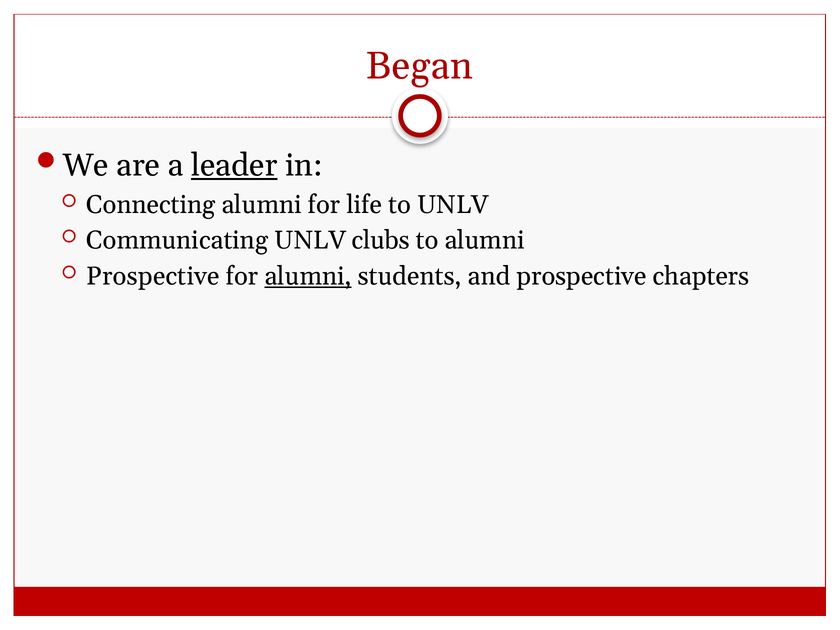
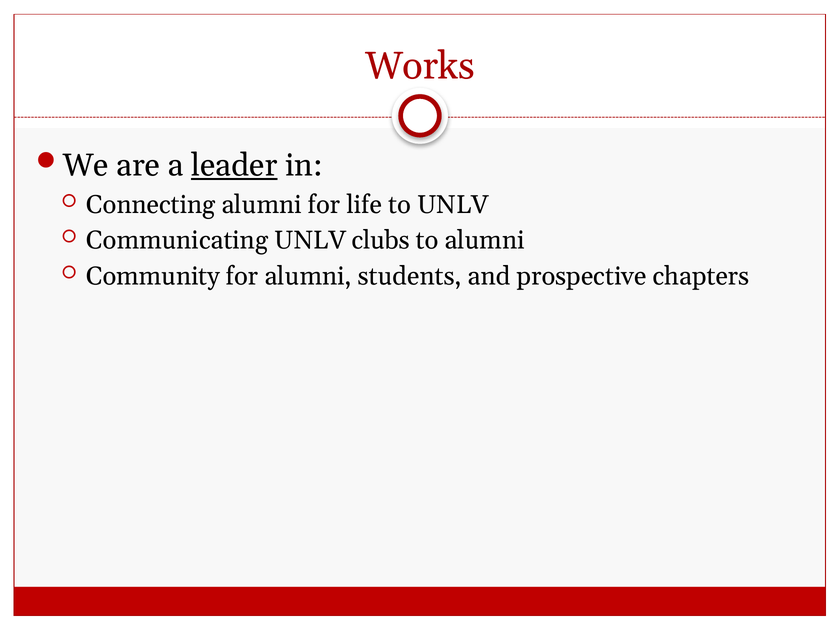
Began: Began -> Works
Prospective at (153, 276): Prospective -> Community
alumni at (308, 276) underline: present -> none
